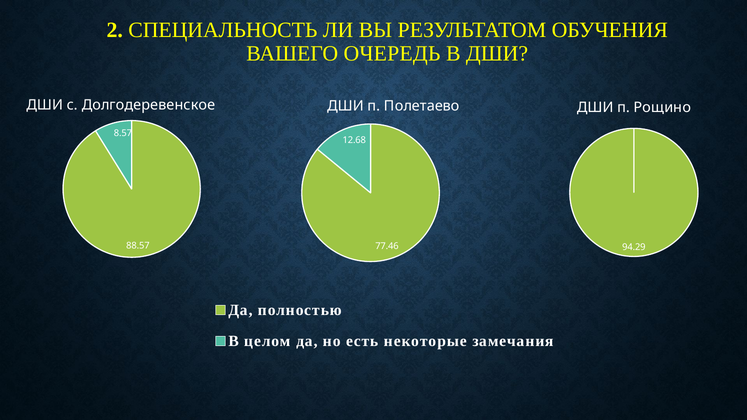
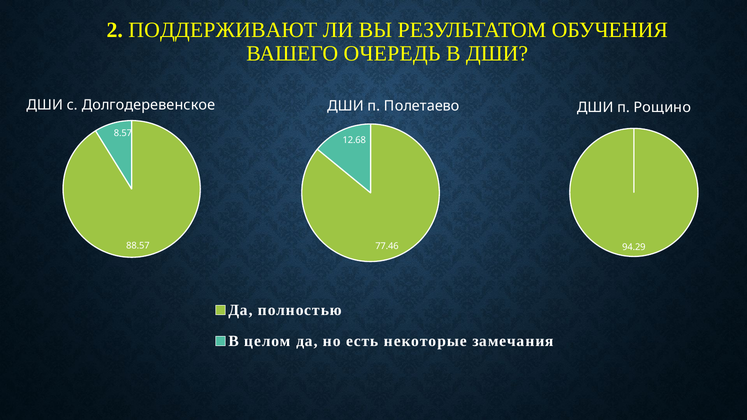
СПЕЦИАЛЬНОСТЬ: СПЕЦИАЛЬНОСТЬ -> ПОДДЕРЖИВАЮТ
